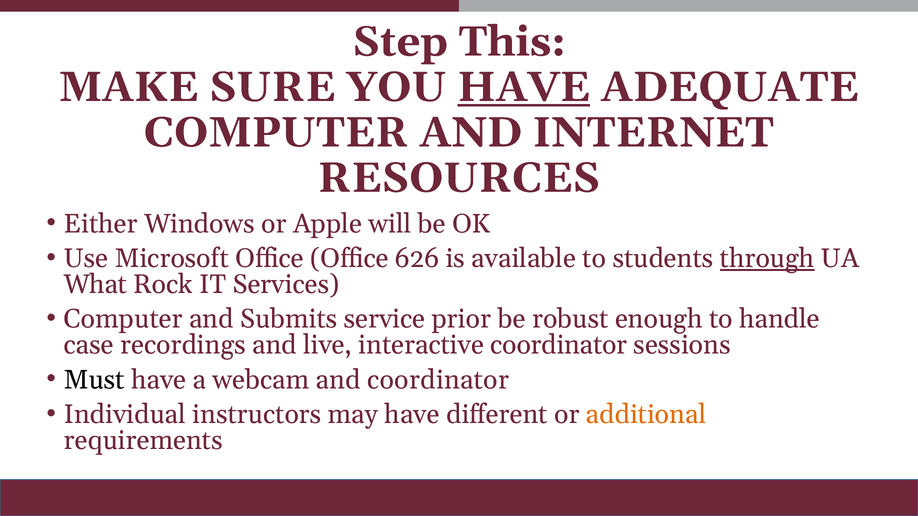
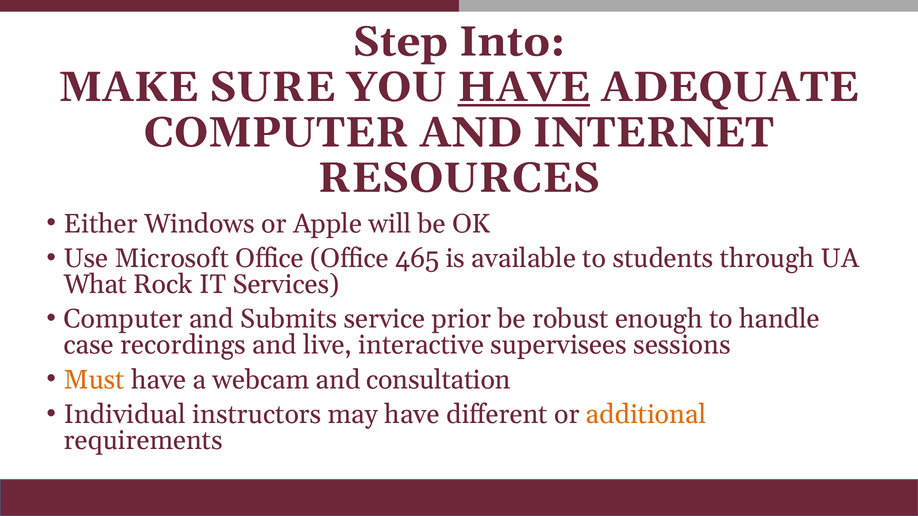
This: This -> Into
626: 626 -> 465
through underline: present -> none
interactive coordinator: coordinator -> supervisees
Must colour: black -> orange
and coordinator: coordinator -> consultation
